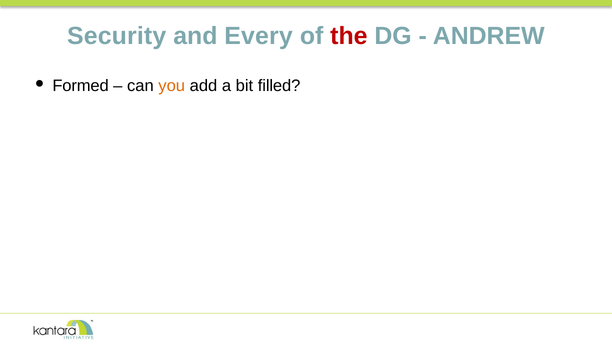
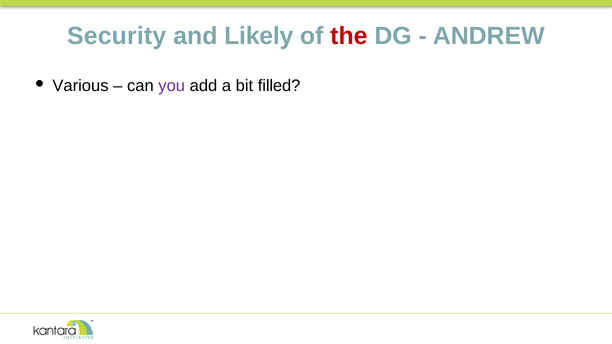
Every: Every -> Likely
Formed: Formed -> Various
you colour: orange -> purple
